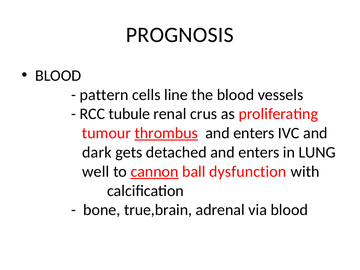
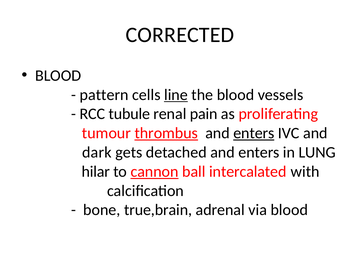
PROGNOSIS: PROGNOSIS -> CORRECTED
line underline: none -> present
crus: crus -> pain
enters at (254, 133) underline: none -> present
well: well -> hilar
dysfunction: dysfunction -> intercalated
